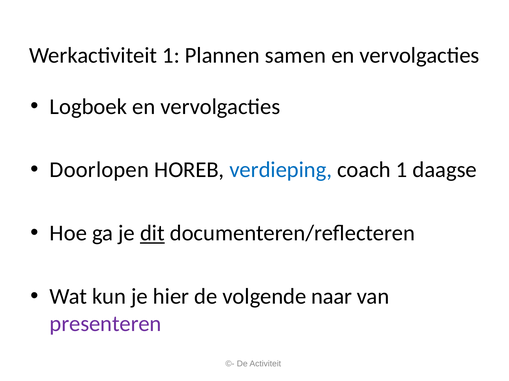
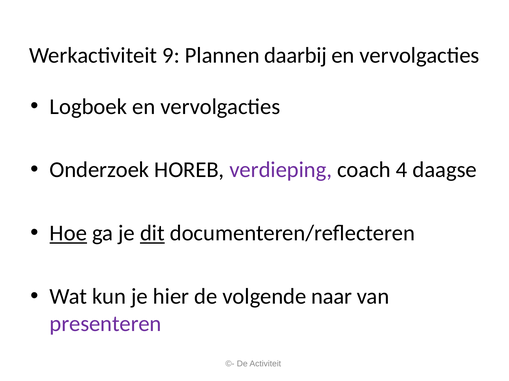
Werkactiviteit 1: 1 -> 9
samen: samen -> daarbij
Doorlopen: Doorlopen -> Onderzoek
verdieping colour: blue -> purple
coach 1: 1 -> 4
Hoe underline: none -> present
